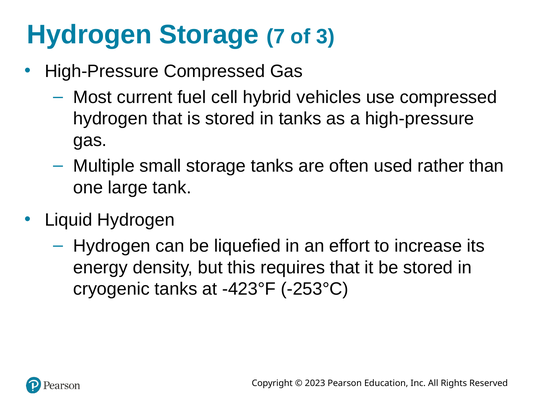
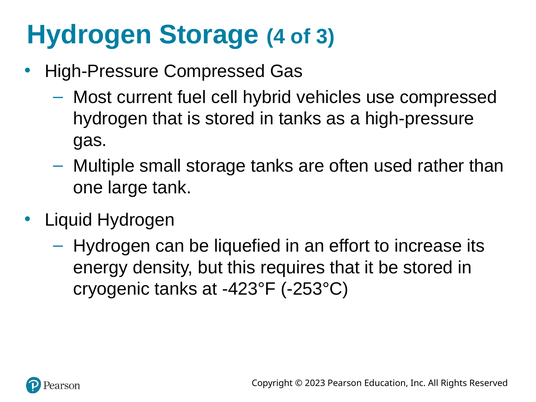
7: 7 -> 4
